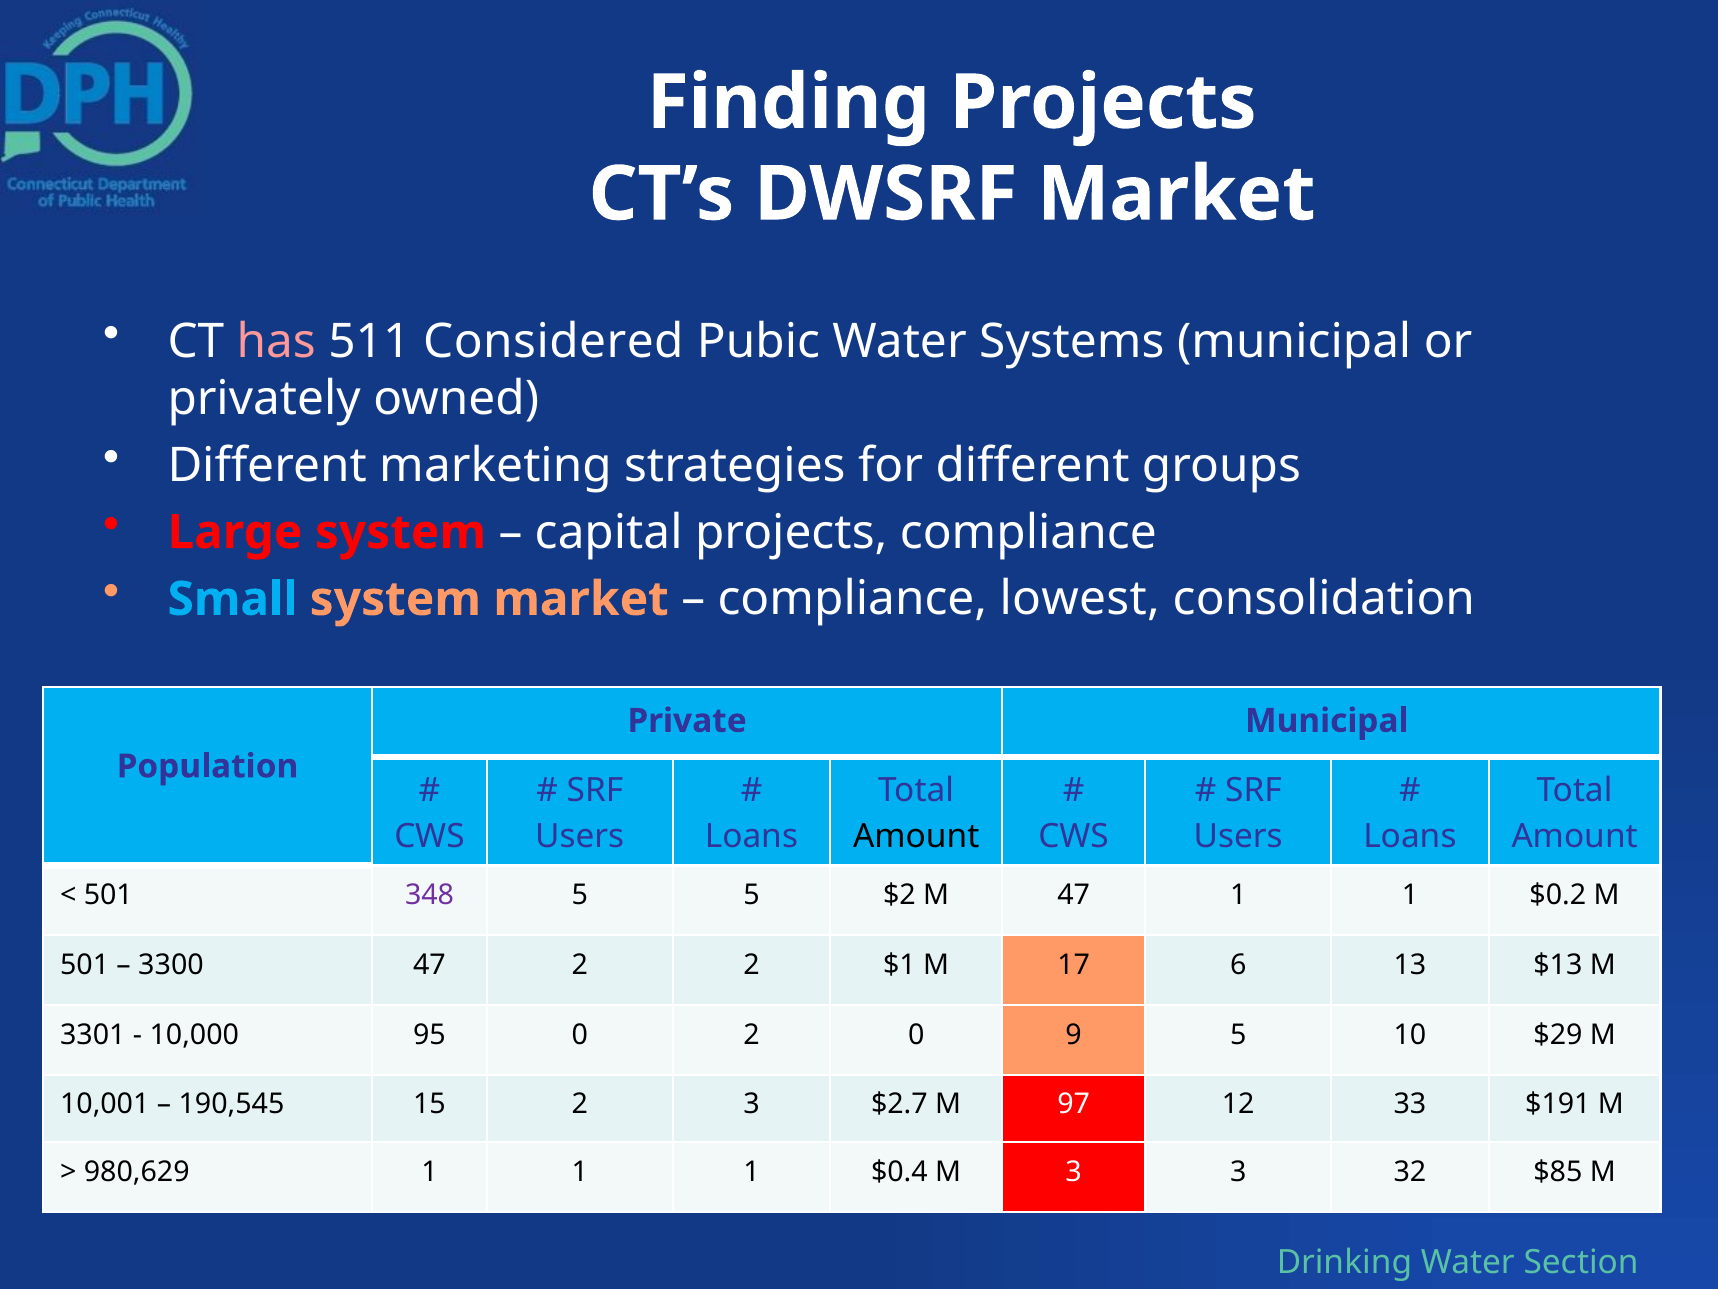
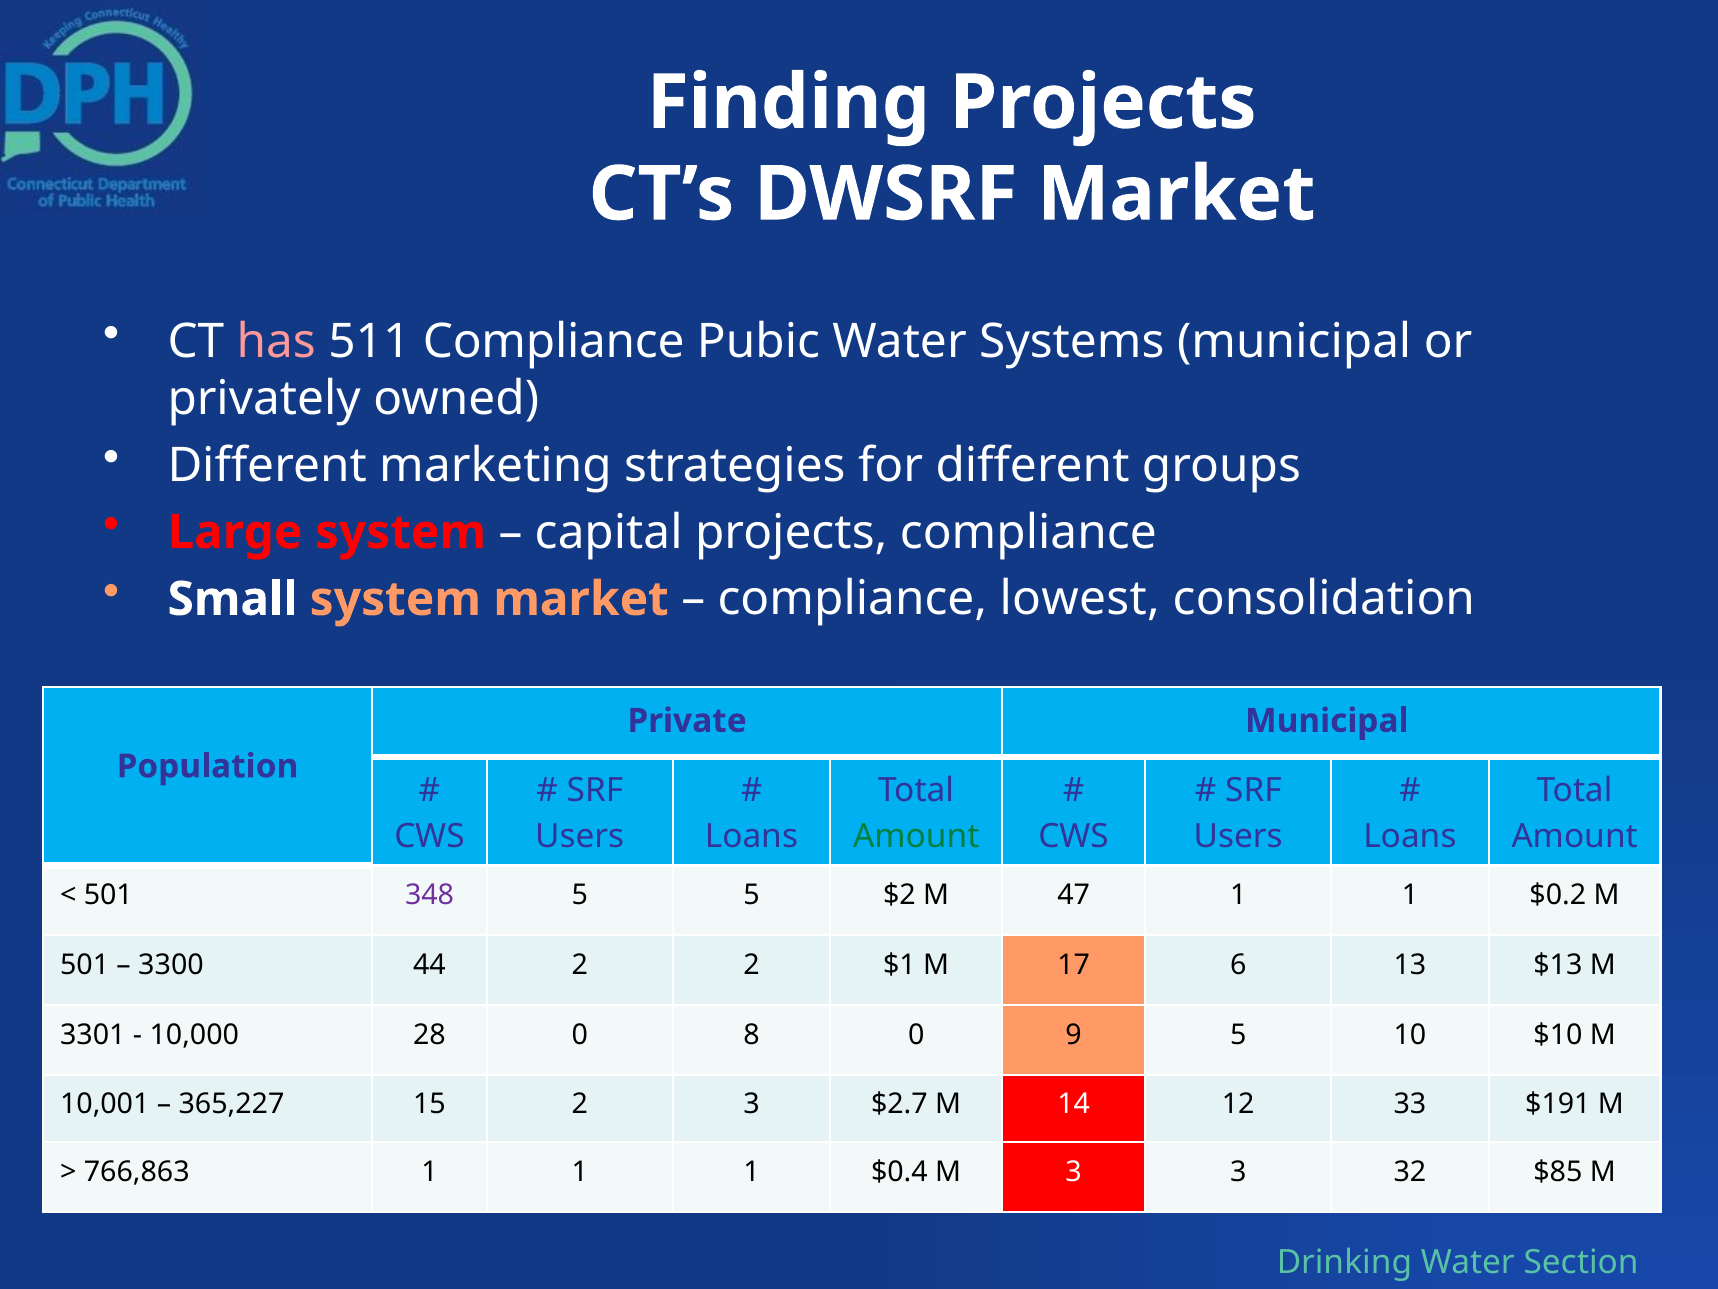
511 Considered: Considered -> Compliance
Small colour: light blue -> white
Amount at (916, 836) colour: black -> green
3300 47: 47 -> 44
95: 95 -> 28
0 2: 2 -> 8
$29: $29 -> $10
190,545: 190,545 -> 365,227
97: 97 -> 14
980,629: 980,629 -> 766,863
